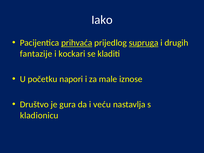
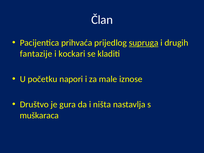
Iako: Iako -> Član
prihvaća underline: present -> none
veću: veću -> ništa
kladionicu: kladionicu -> muškaraca
